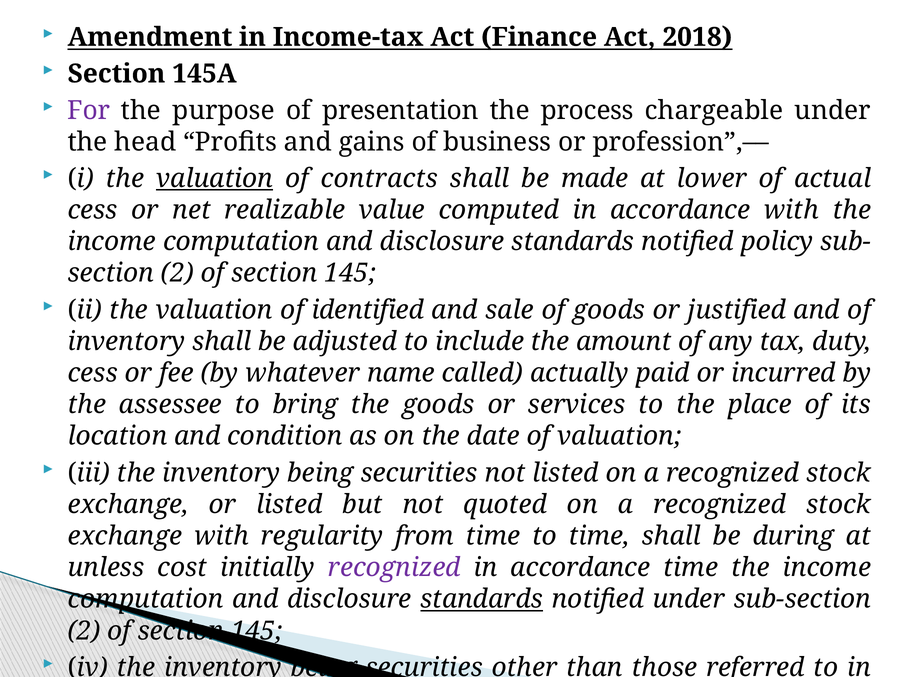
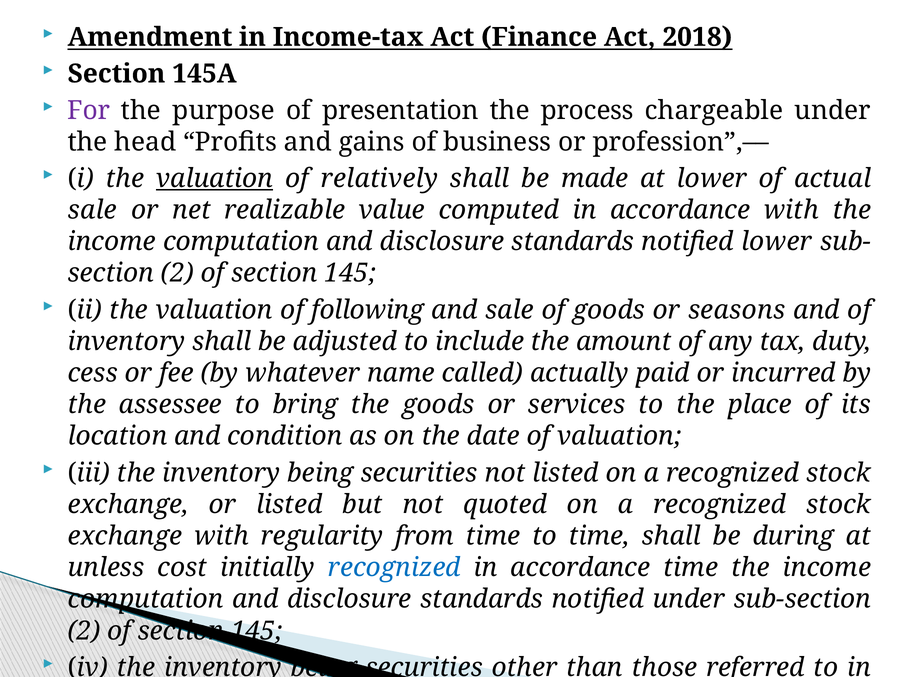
contracts: contracts -> relatively
cess at (93, 210): cess -> sale
notified policy: policy -> lower
identified: identified -> following
justified: justified -> seasons
recognized at (394, 568) colour: purple -> blue
standards at (482, 599) underline: present -> none
